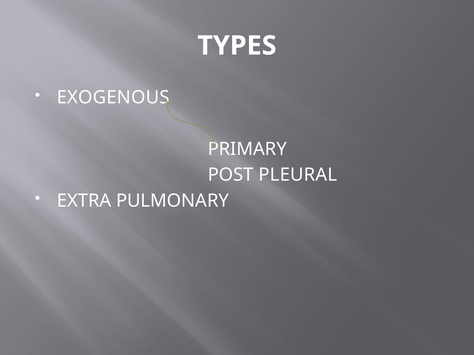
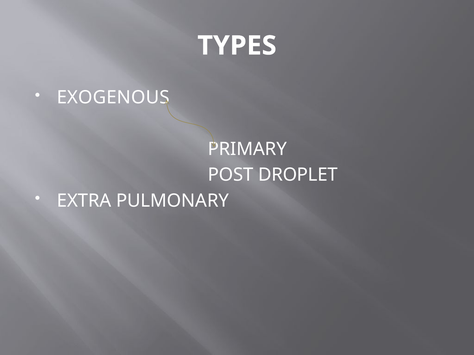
PLEURAL: PLEURAL -> DROPLET
